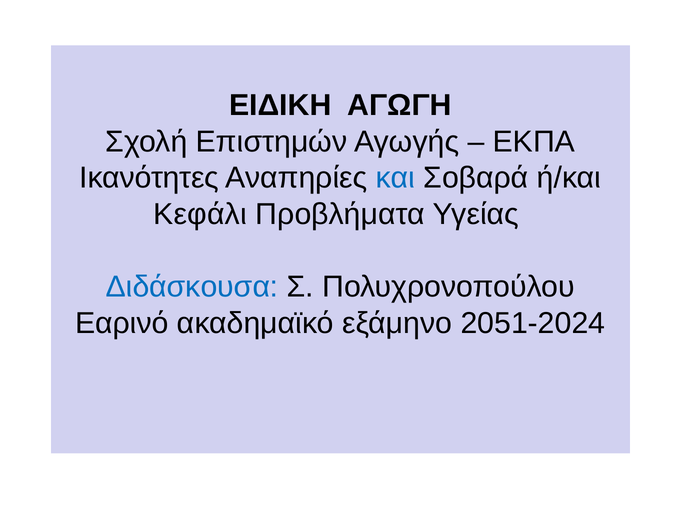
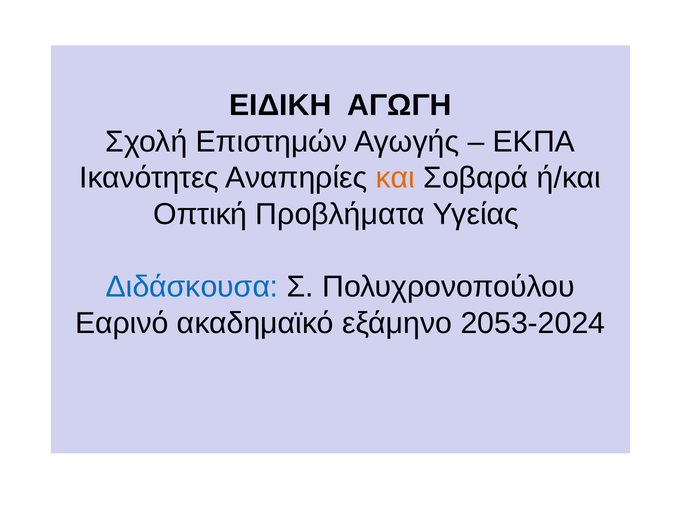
και colour: blue -> orange
Κεφάλι: Κεφάλι -> Οπτική
2051-2024: 2051-2024 -> 2053-2024
